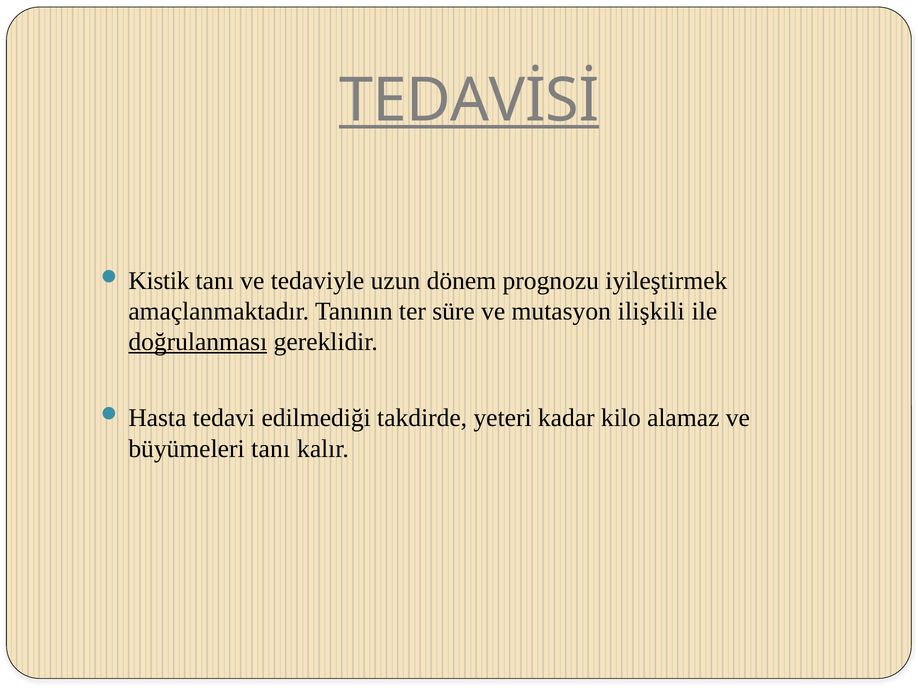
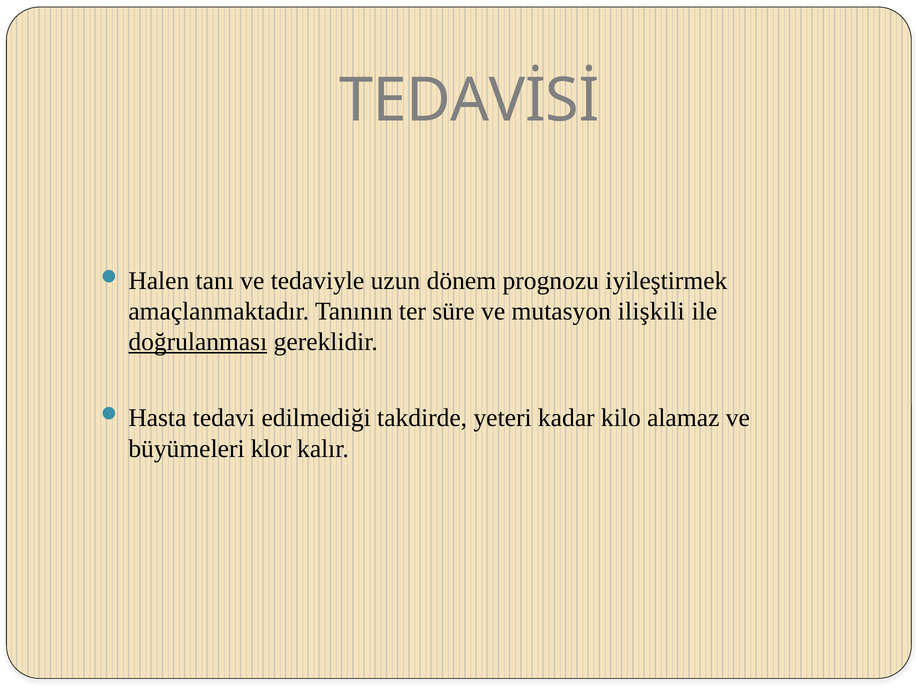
TEDAVİSİ underline: present -> none
Kistik: Kistik -> Halen
büyümeleri tanı: tanı -> klor
